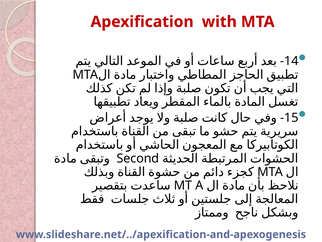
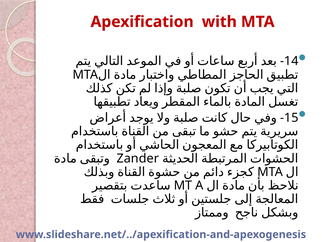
Second: Second -> Zander
